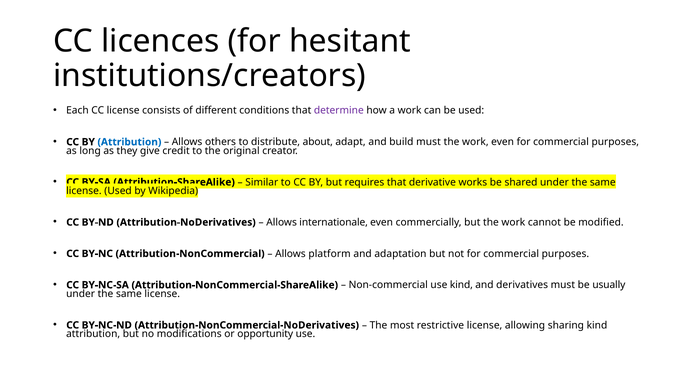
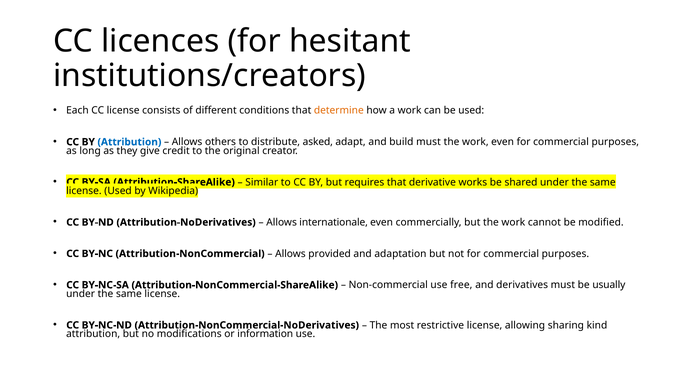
determine colour: purple -> orange
about: about -> asked
platform: platform -> provided
use kind: kind -> free
opportunity: opportunity -> information
